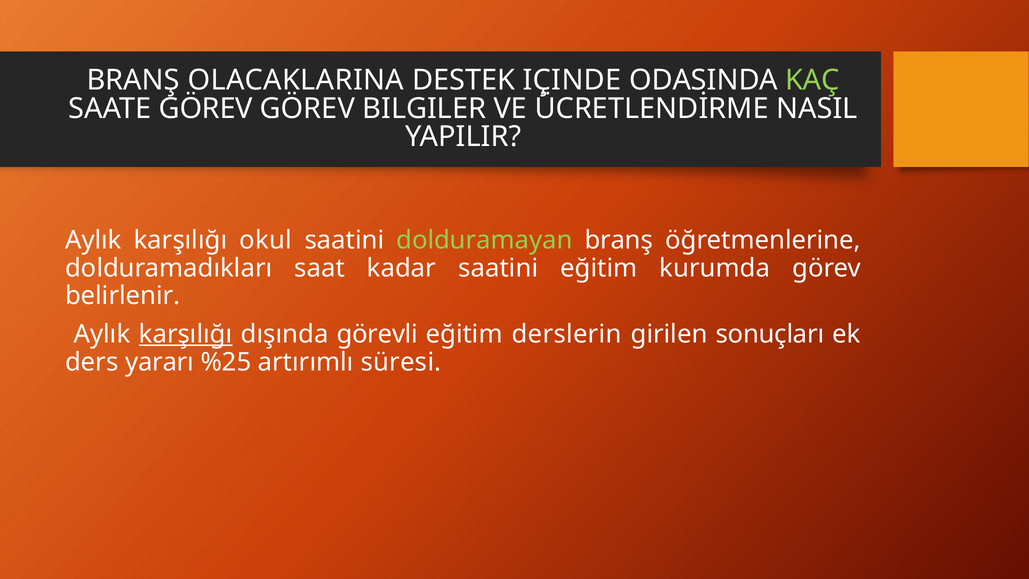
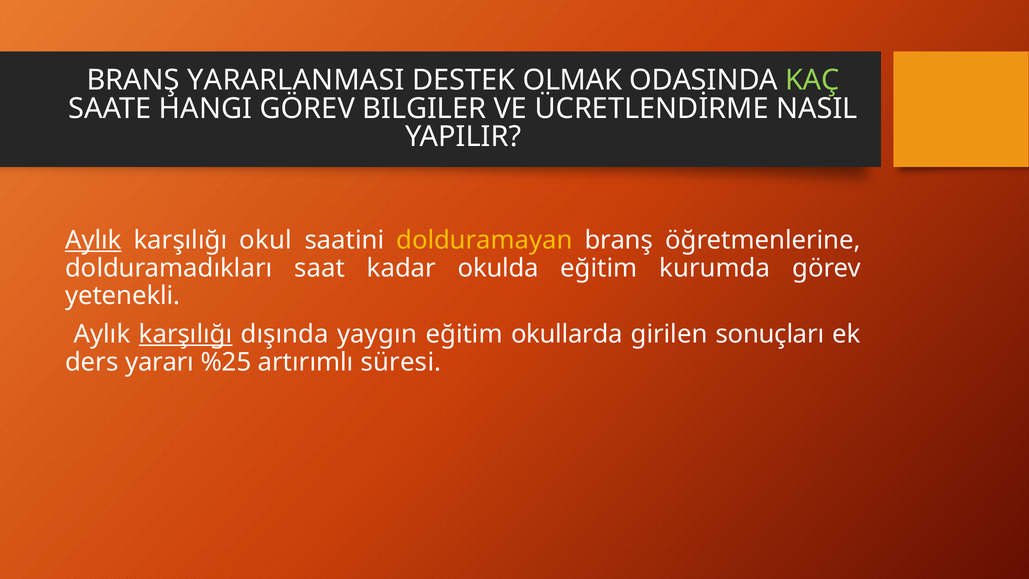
OLACAKLARINA: OLACAKLARINA -> YARARLANMASI
IÇINDE: IÇINDE -> OLMAK
SAATE GÖREV: GÖREV -> HANGI
Aylık at (93, 240) underline: none -> present
dolduramayan colour: light green -> yellow
kadar saatini: saatini -> okulda
belirlenir: belirlenir -> yetenekli
görevli: görevli -> yaygın
derslerin: derslerin -> okullarda
